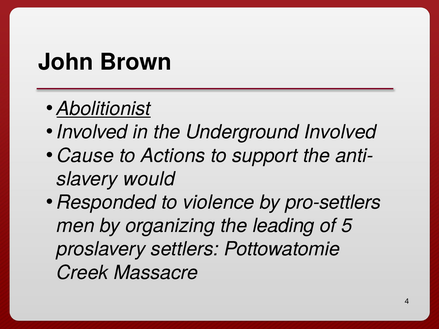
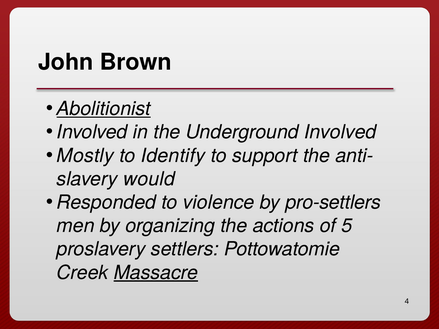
Cause: Cause -> Mostly
Actions: Actions -> Identify
leading: leading -> actions
Massacre underline: none -> present
